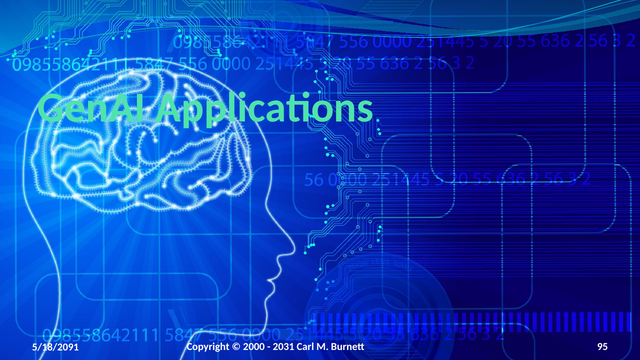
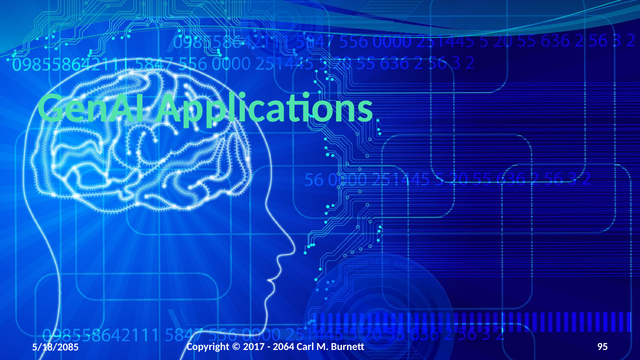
2000: 2000 -> 2017
2031: 2031 -> 2064
5/18/2091: 5/18/2091 -> 5/18/2085
